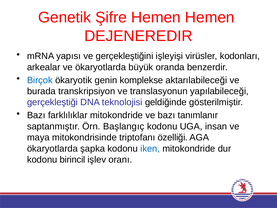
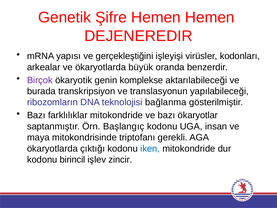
Birçok colour: blue -> purple
gerçekleştiği: gerçekleştiği -> ribozomların
geldiğinde: geldiğinde -> bağlanma
tanımlanır: tanımlanır -> ökaryotlar
özelliği: özelliği -> gerekli
şapka: şapka -> çıktığı
oranı: oranı -> zincir
